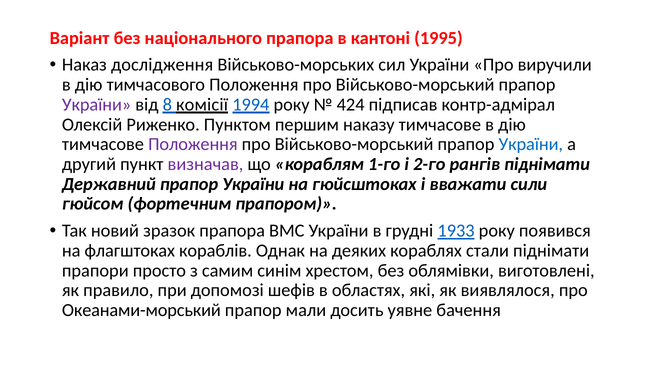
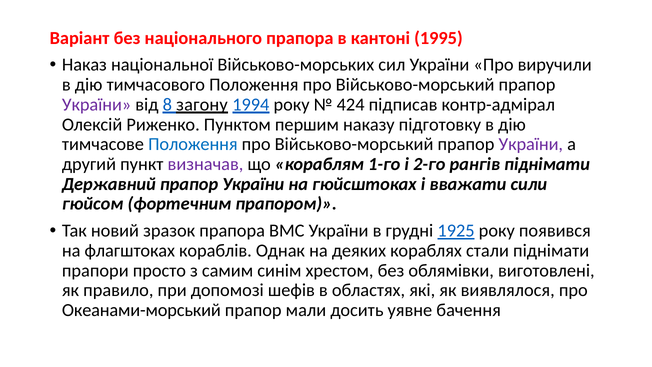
дослідження: дослідження -> національної
комісії: комісії -> загону
наказу тимчасове: тимчасове -> підготовку
Положення at (193, 144) colour: purple -> blue
України at (531, 144) colour: blue -> purple
1933: 1933 -> 1925
